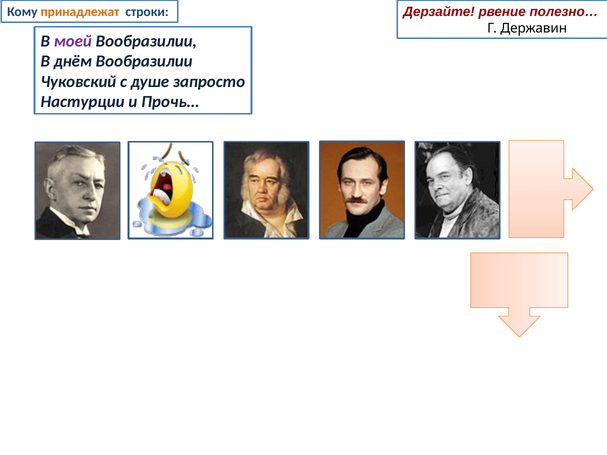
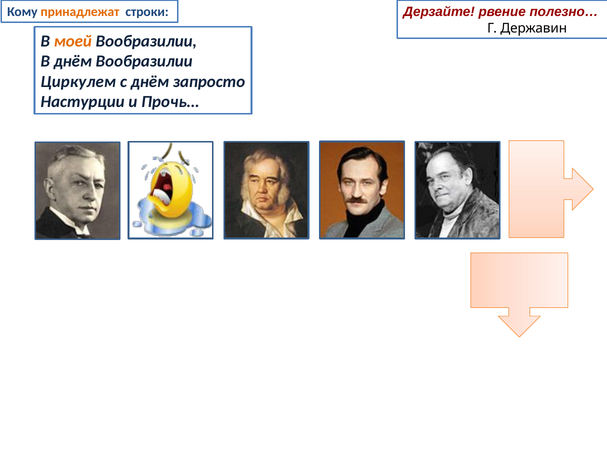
моей colour: purple -> orange
Чуковский: Чуковский -> Циркулем
с душе: душе -> днём
